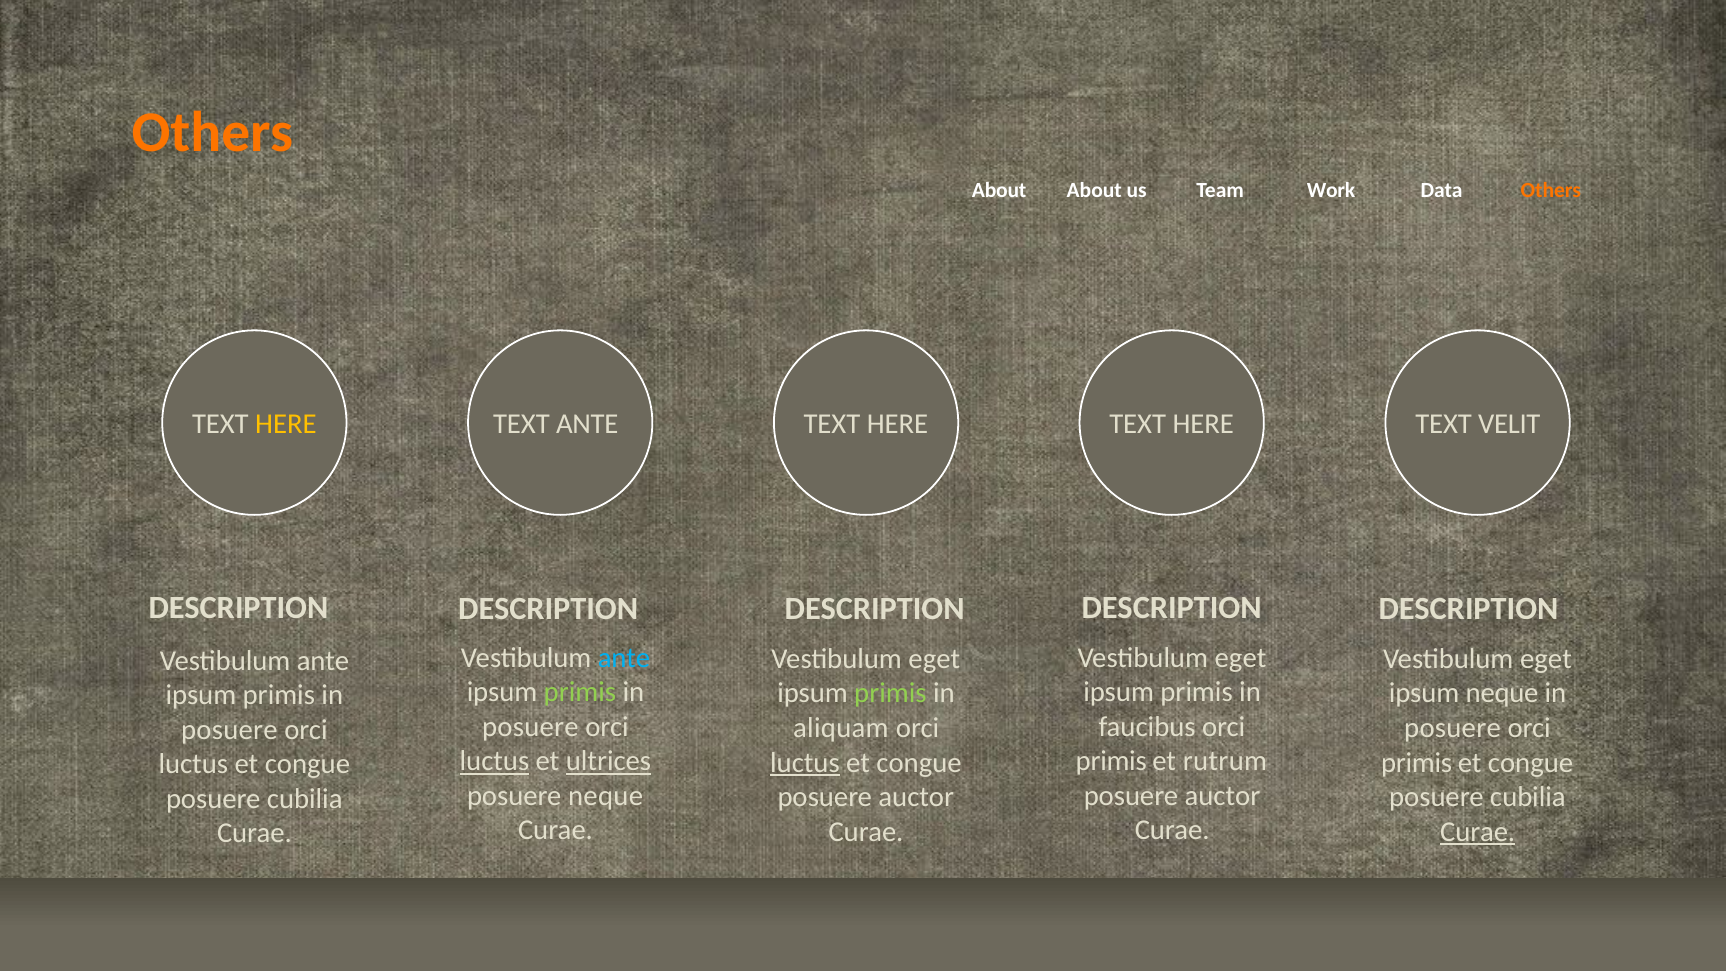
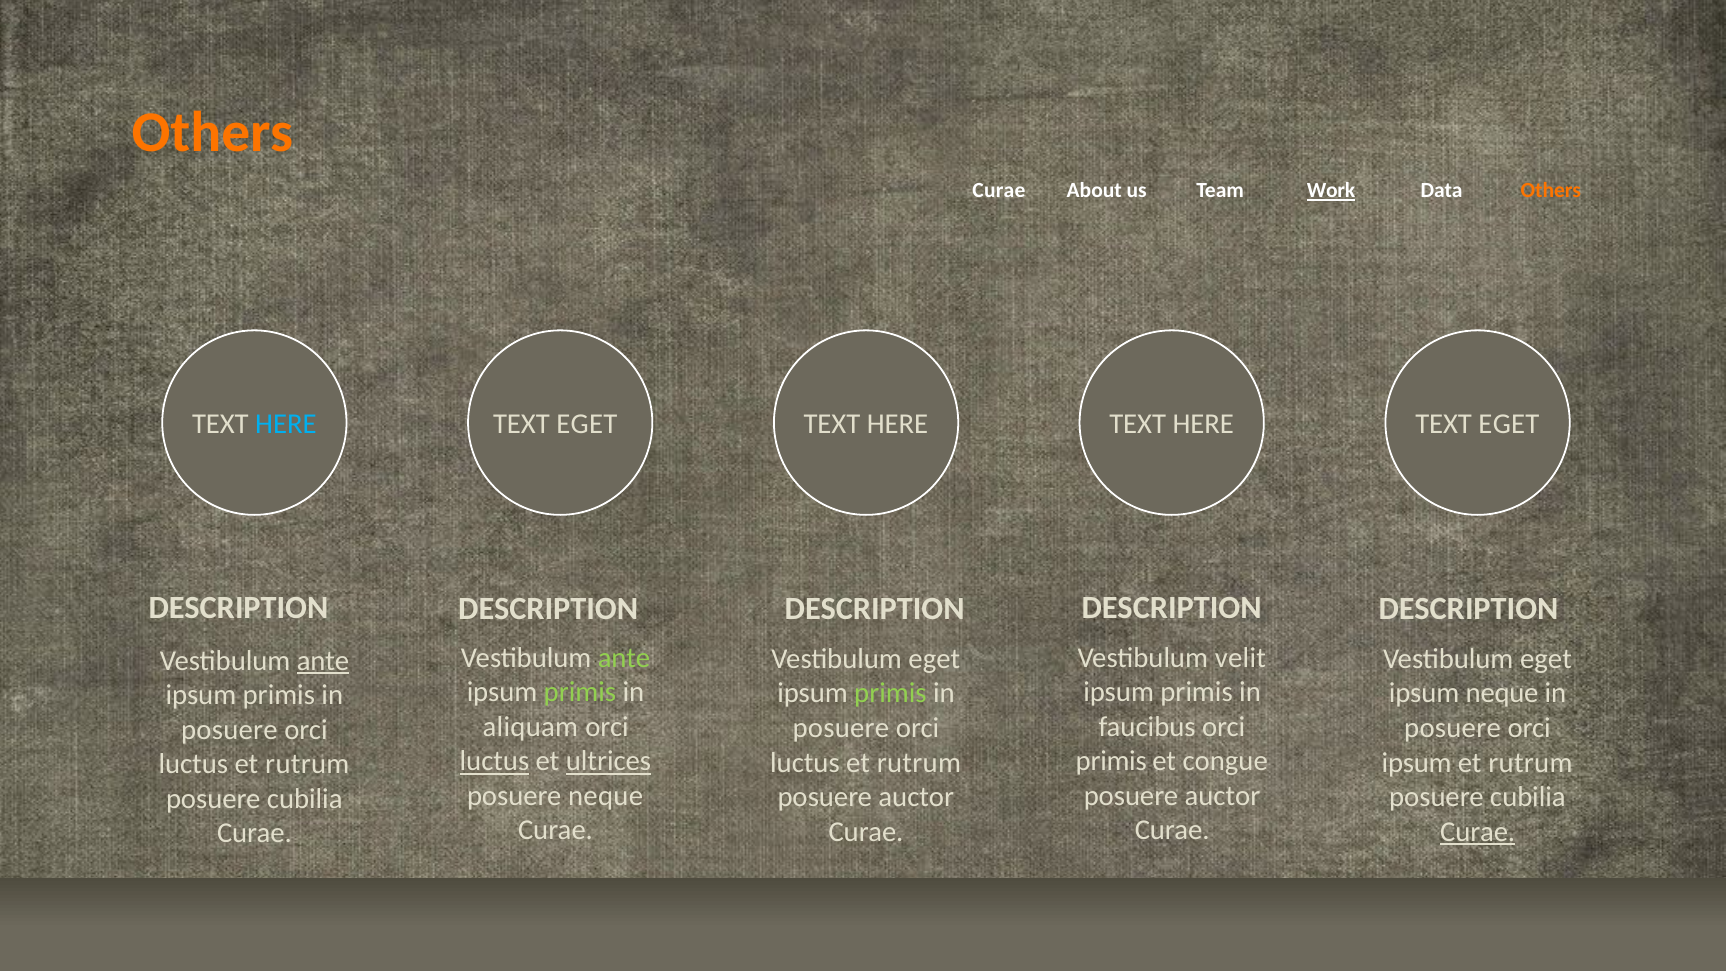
About at (999, 191): About -> Curae
Work underline: none -> present
HERE at (286, 424) colour: yellow -> light blue
ANTE at (587, 424): ANTE -> EGET
VELIT at (1509, 424): VELIT -> EGET
ante at (624, 658) colour: light blue -> light green
eget at (1241, 658): eget -> velit
ante at (323, 660) underline: none -> present
posuere at (530, 727): posuere -> aliquam
aliquam at (841, 728): aliquam -> posuere
rutrum: rutrum -> congue
luctus at (805, 762) underline: present -> none
congue at (919, 762): congue -> rutrum
primis at (1417, 762): primis -> ipsum
congue at (1531, 762): congue -> rutrum
congue at (307, 764): congue -> rutrum
